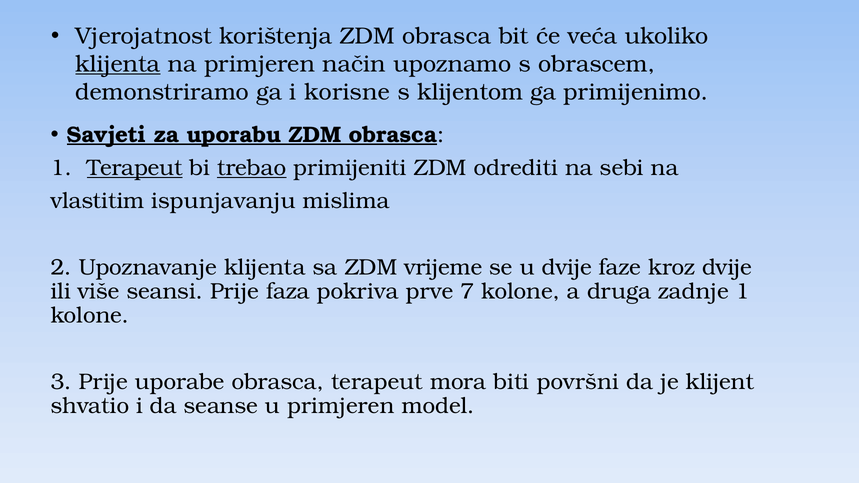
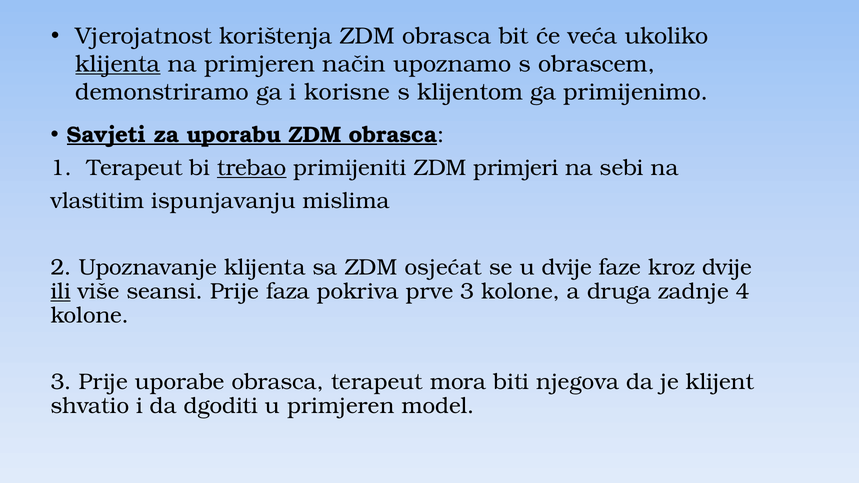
Terapeut at (135, 168) underline: present -> none
odrediti: odrediti -> primjeri
vrijeme: vrijeme -> osjećat
ili underline: none -> present
prve 7: 7 -> 3
zadnje 1: 1 -> 4
površni: površni -> njegova
seanse: seanse -> dgoditi
